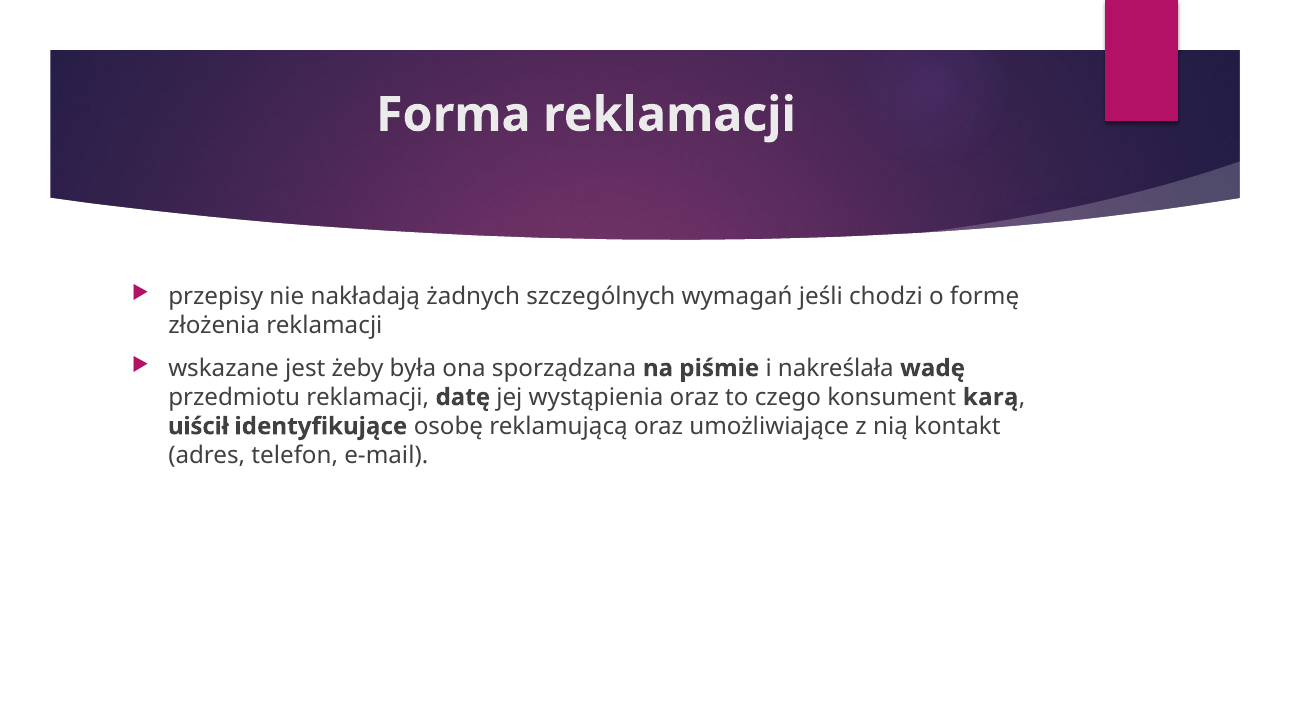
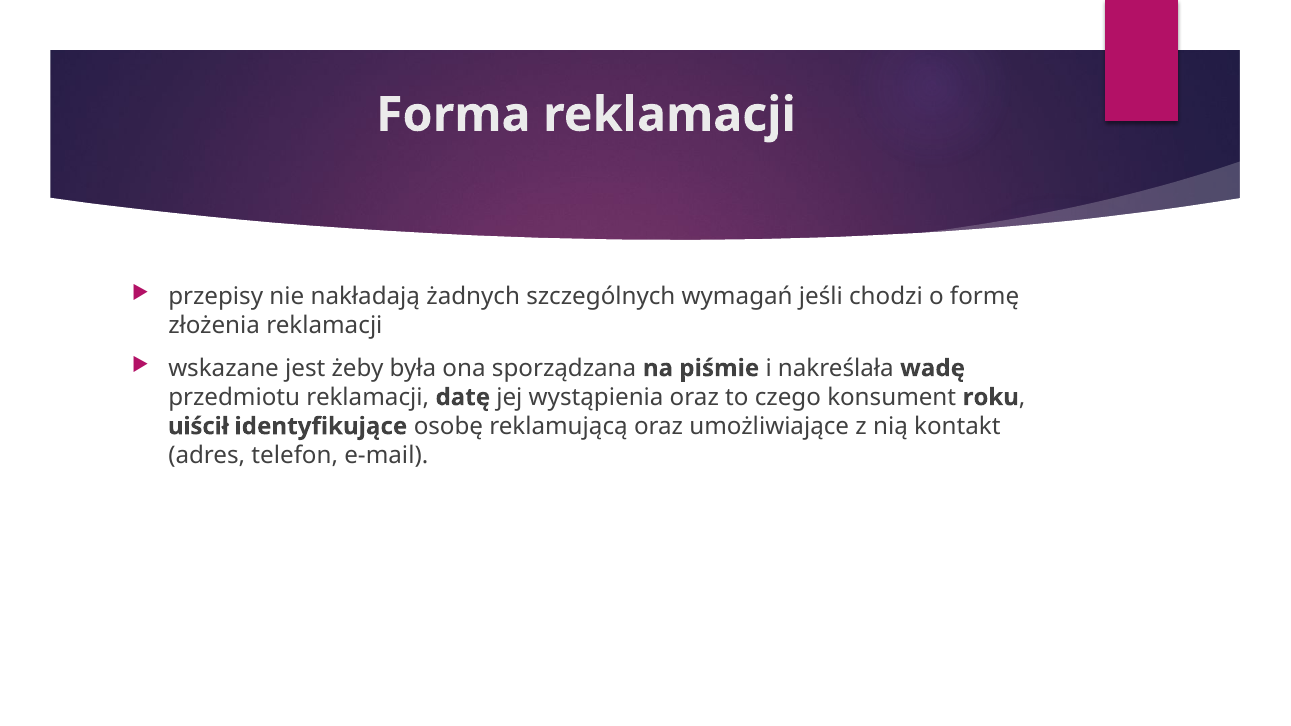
karą: karą -> roku
